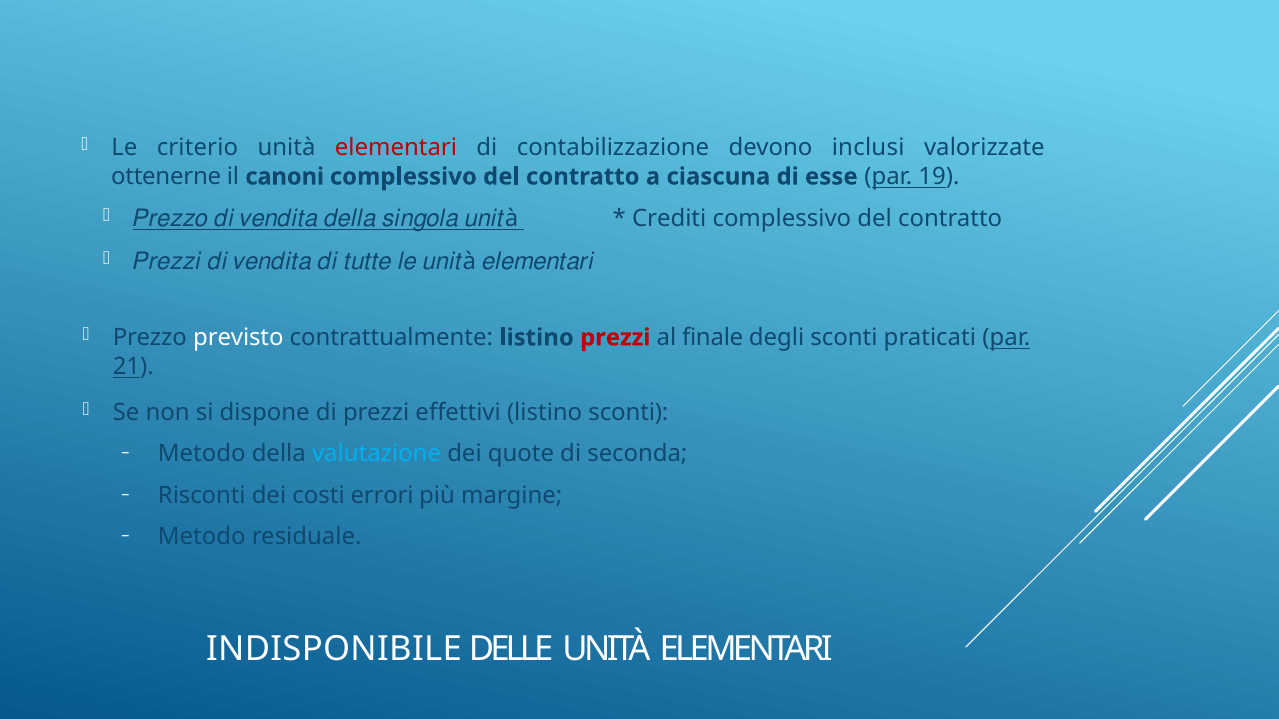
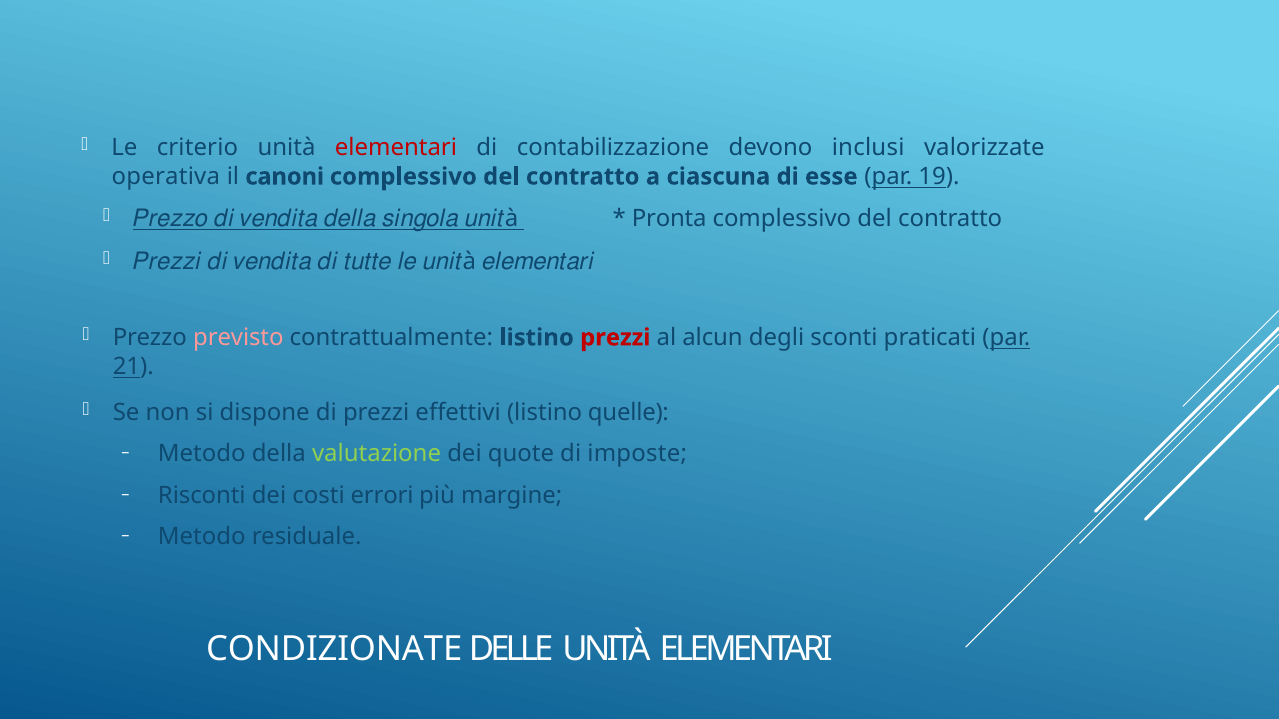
ottenerne: ottenerne -> operativa
Crediti: Crediti -> Pronta
previsto colour: white -> pink
finale: finale -> alcun
listino sconti: sconti -> quelle
valutazione colour: light blue -> light green
seconda: seconda -> imposte
INDISPONIBILE: INDISPONIBILE -> CONDIZIONATE
